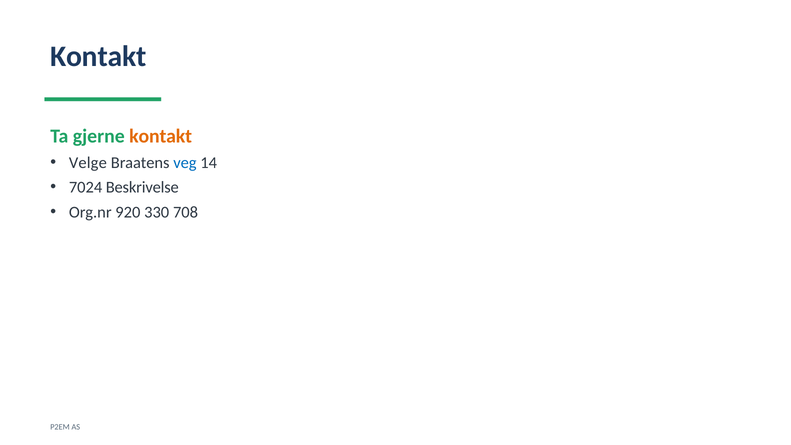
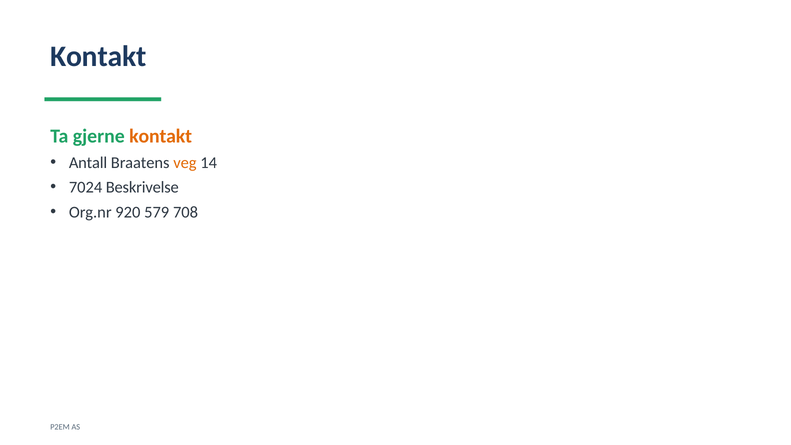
Velge: Velge -> Antall
veg colour: blue -> orange
330: 330 -> 579
